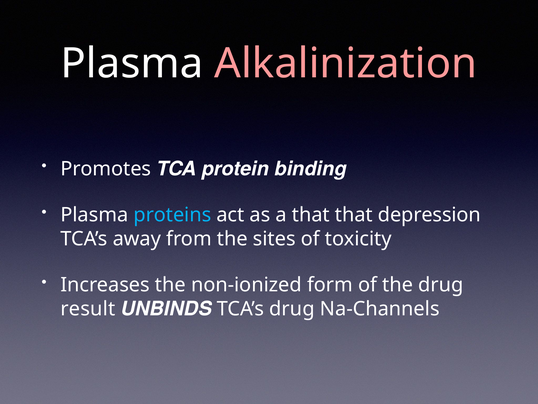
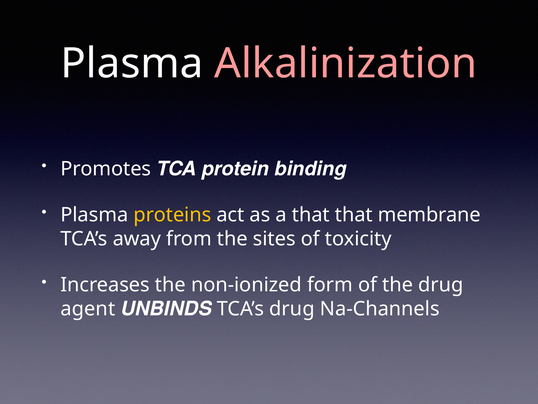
proteins colour: light blue -> yellow
depression: depression -> membrane
result: result -> agent
